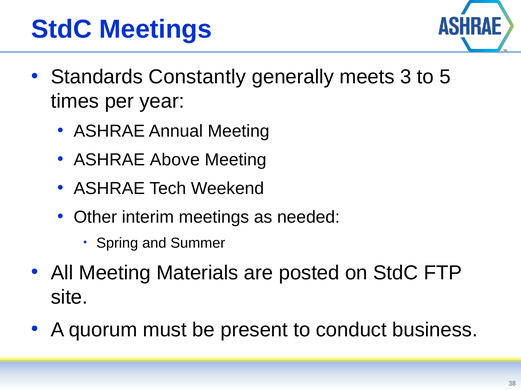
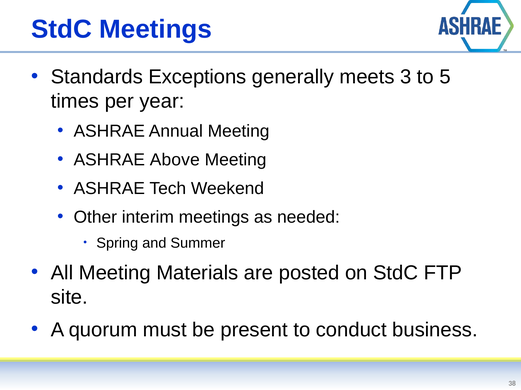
Constantly: Constantly -> Exceptions
